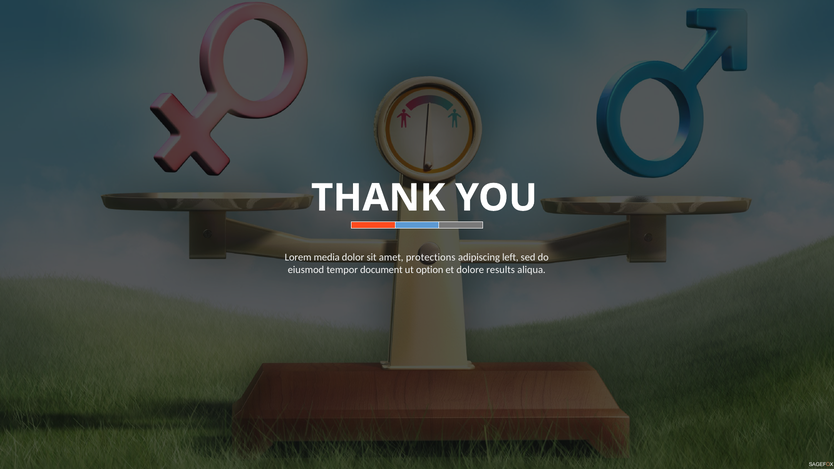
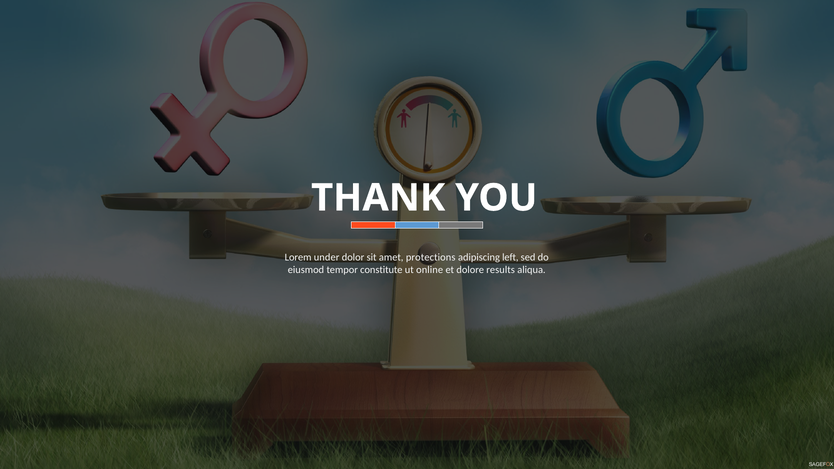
media: media -> under
document: document -> constitute
option: option -> online
